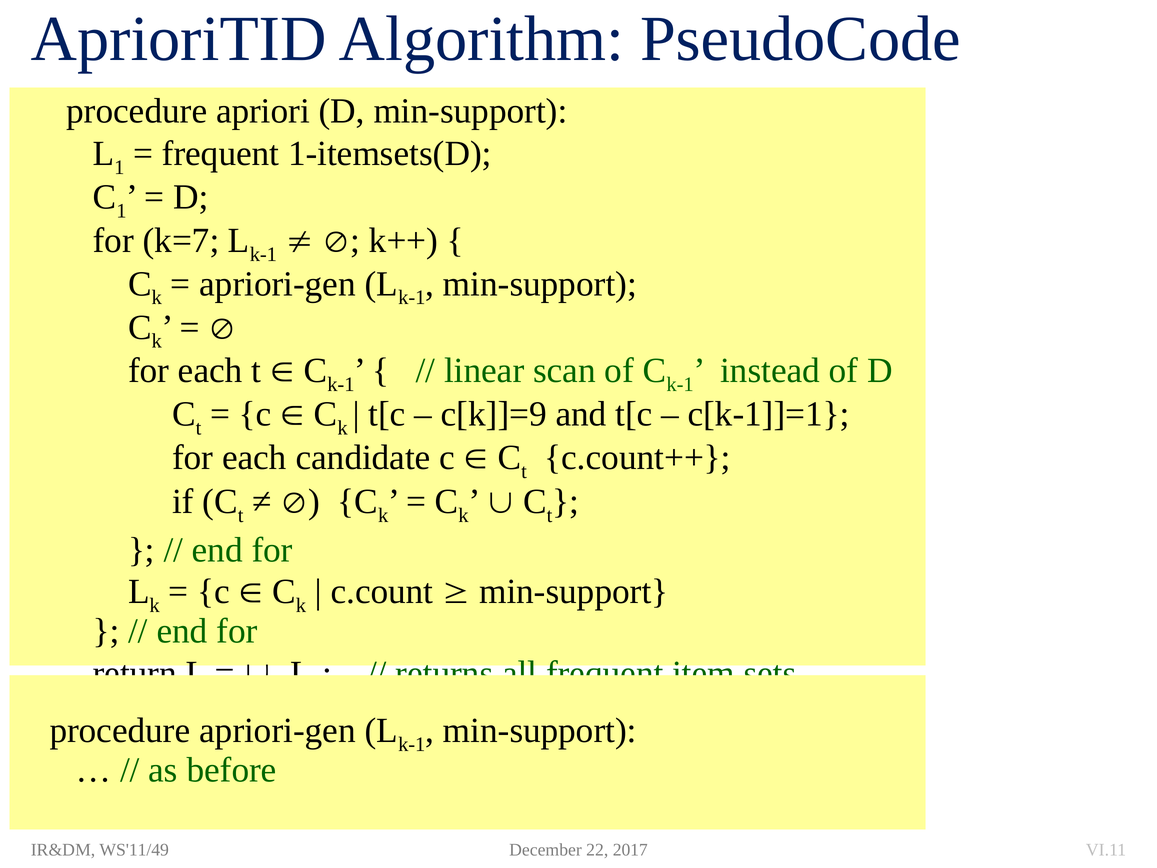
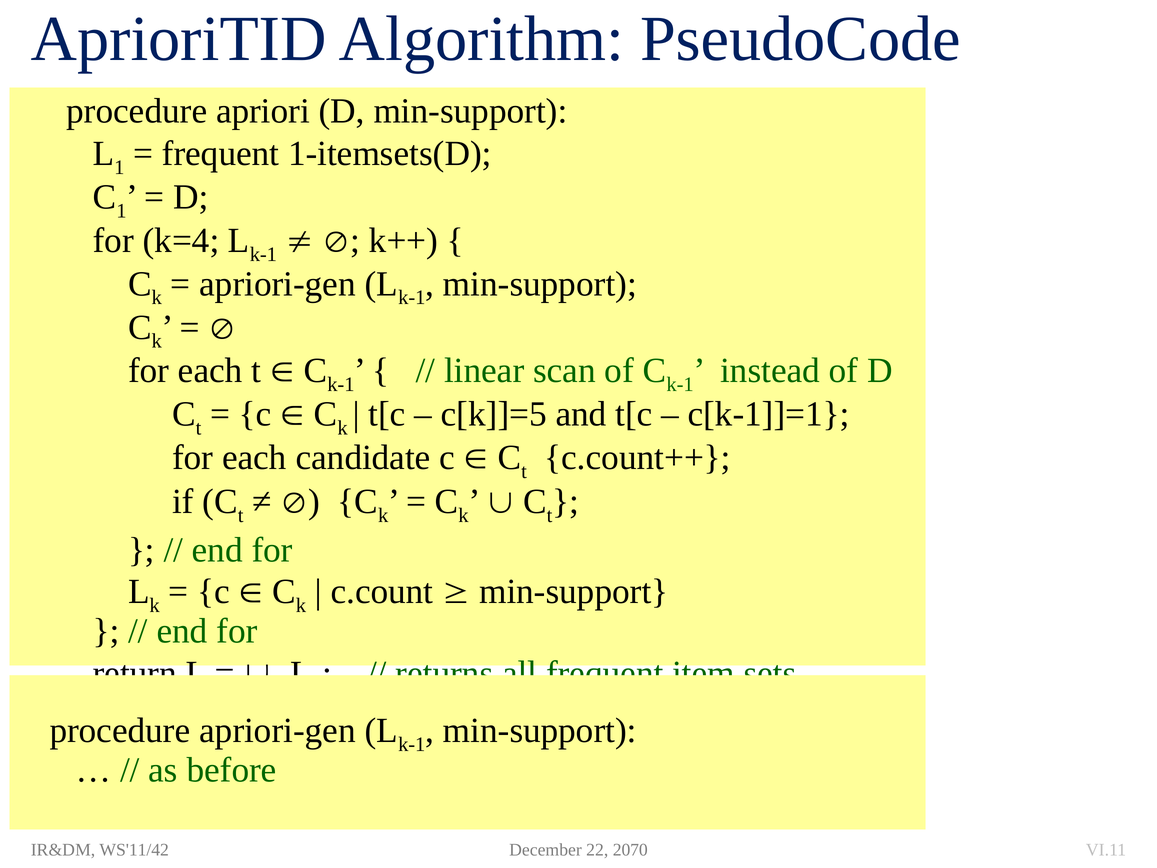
k=7: k=7 -> k=4
c[k]]=9: c[k]]=9 -> c[k]]=5
WS'11/49: WS'11/49 -> WS'11/42
2017: 2017 -> 2070
